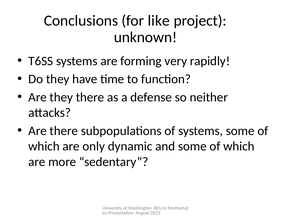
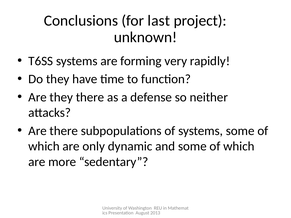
like: like -> last
